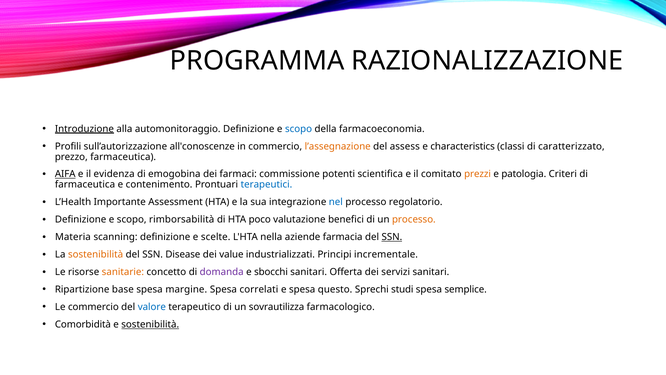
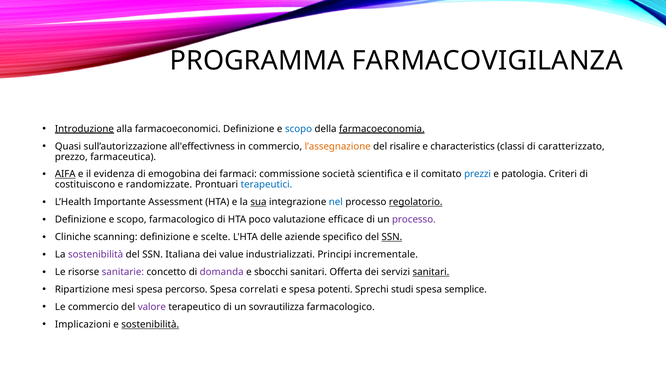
RAZIONALIZZAZIONE: RAZIONALIZZAZIONE -> FARMACOVIGILANZA
automonitoraggio: automonitoraggio -> farmacoeconomici
farmacoeconomia underline: none -> present
Profili: Profili -> Quasi
all'conoscenze: all'conoscenze -> all'effectivness
assess: assess -> risalire
potenti: potenti -> società
prezzi colour: orange -> blue
farmaceutica at (85, 185): farmaceutica -> costituiscono
contenimento: contenimento -> randomizzate
sua underline: none -> present
regolatorio underline: none -> present
scopo rimborsabilità: rimborsabilità -> farmacologico
benefici: benefici -> efficace
processo at (414, 219) colour: orange -> purple
Materia: Materia -> Cliniche
nella: nella -> delle
farmacia: farmacia -> specifico
sostenibilità at (96, 254) colour: orange -> purple
Disease: Disease -> Italiana
sanitarie colour: orange -> purple
sanitari at (431, 272) underline: none -> present
base: base -> mesi
margine: margine -> percorso
questo: questo -> potenti
valore colour: blue -> purple
Comorbidità: Comorbidità -> Implicazioni
